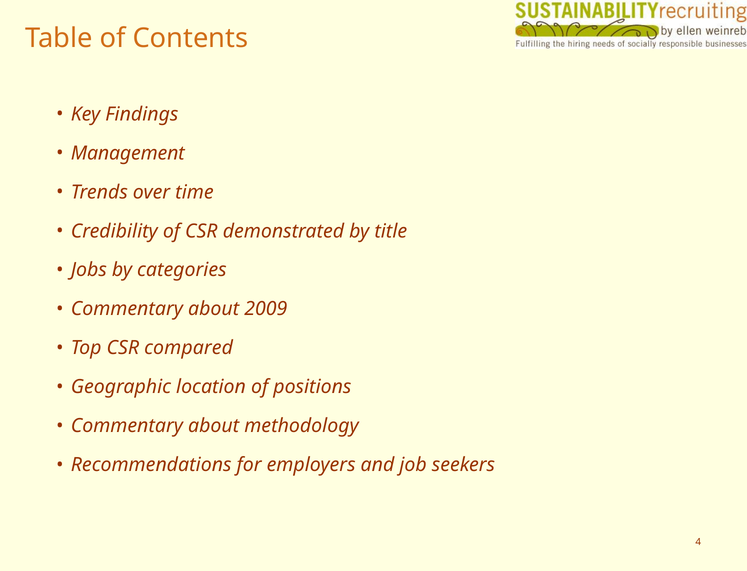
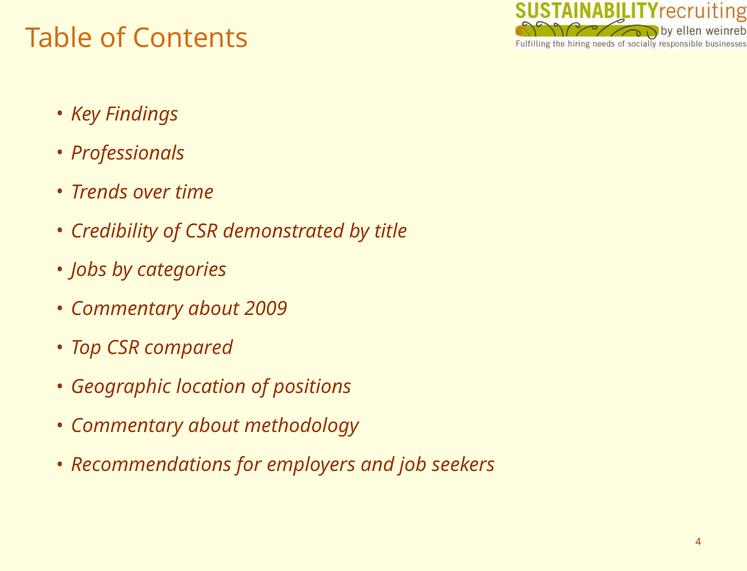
Management: Management -> Professionals
